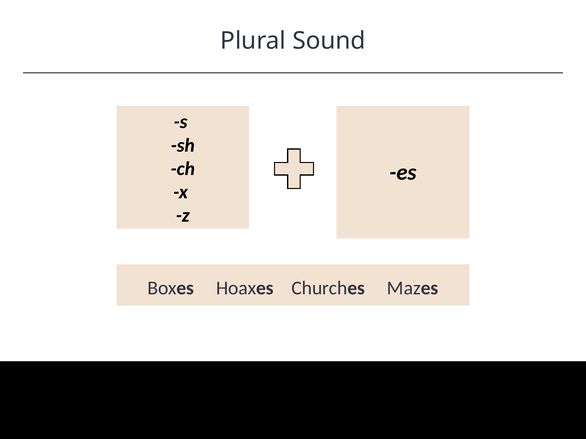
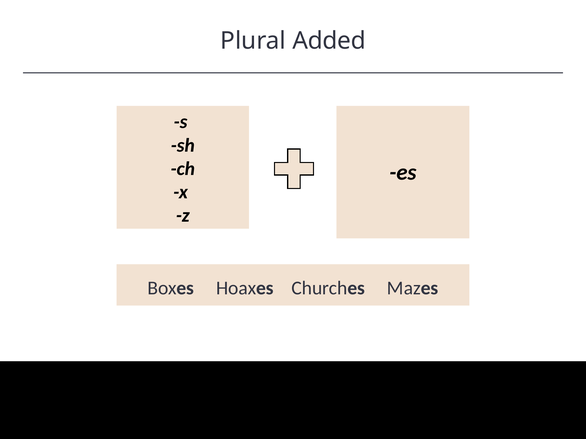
Sound: Sound -> Added
